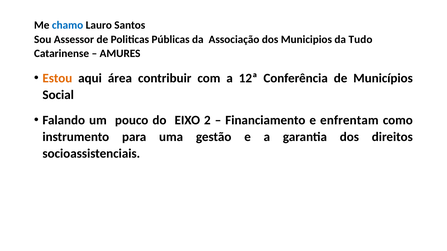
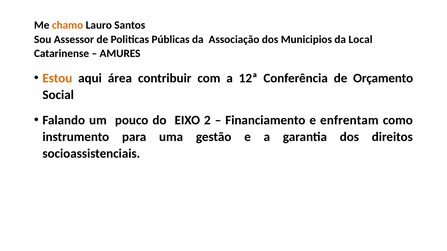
chamo colour: blue -> orange
Tudo: Tudo -> Local
Municípios: Municípios -> Orçamento
